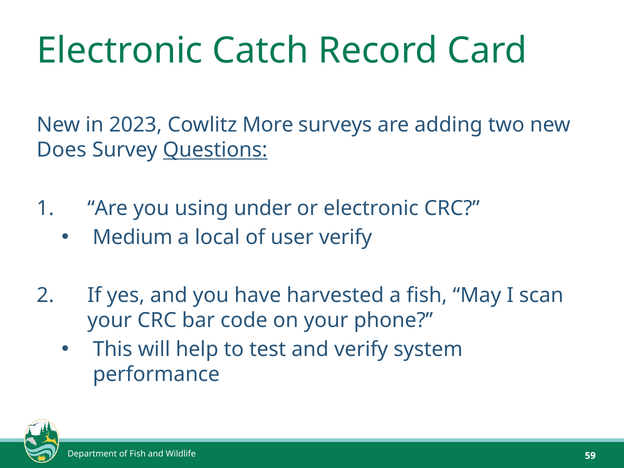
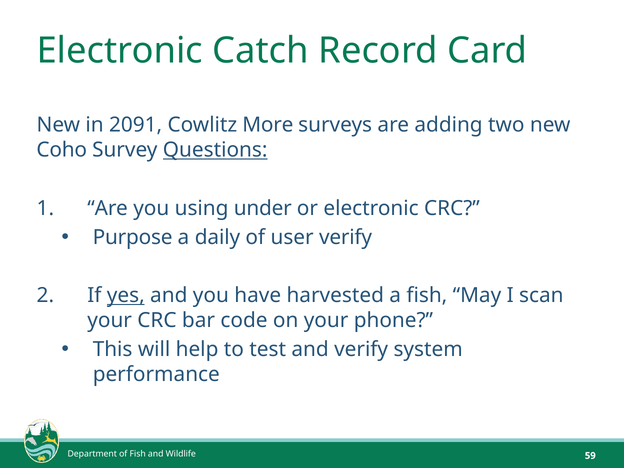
2023: 2023 -> 2091
Does: Does -> Coho
Medium: Medium -> Purpose
local: local -> daily
yes underline: none -> present
